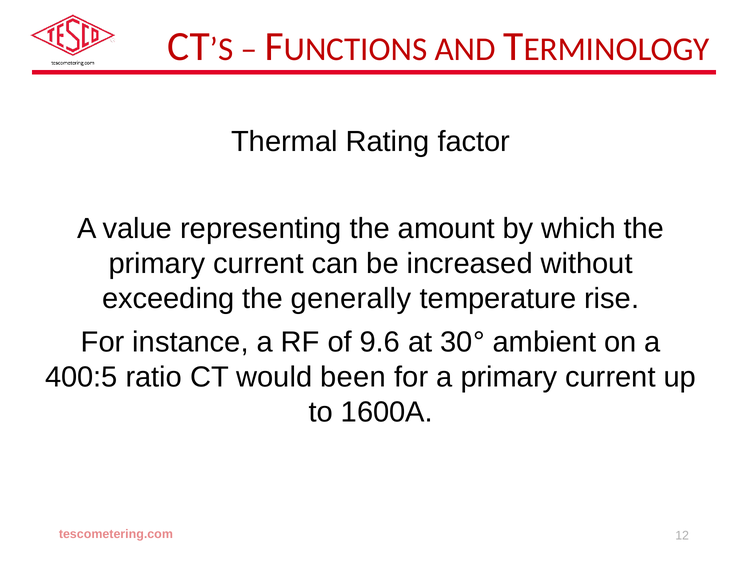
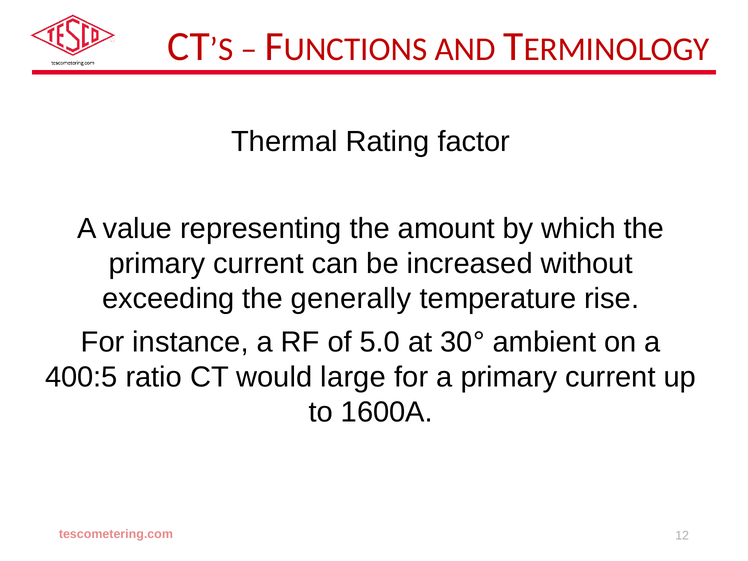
9.6: 9.6 -> 5.0
been: been -> large
